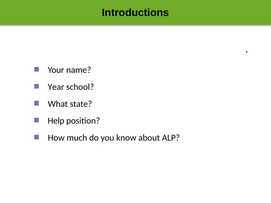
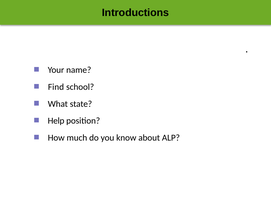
Year: Year -> Find
